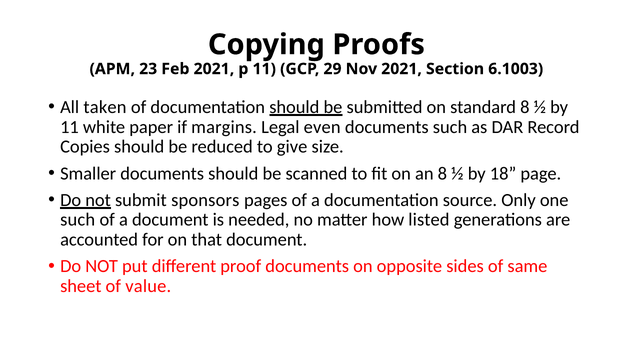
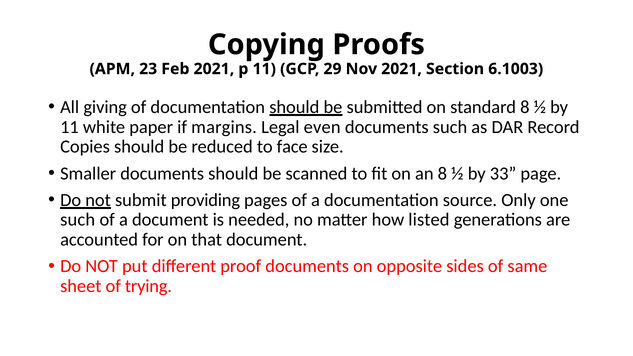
taken: taken -> giving
give: give -> face
18: 18 -> 33
sponsors: sponsors -> providing
value: value -> trying
